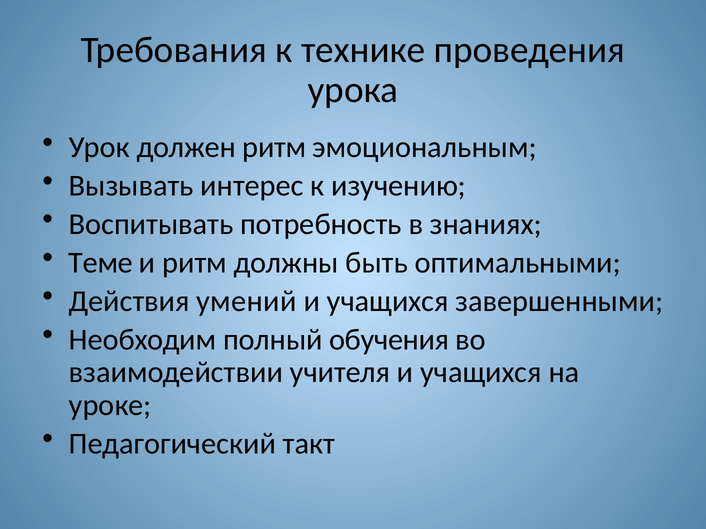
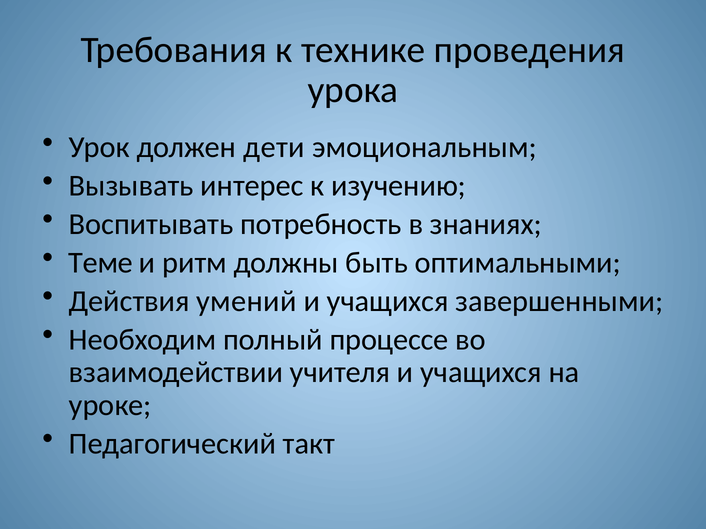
должен ритм: ритм -> дети
обучения: обучения -> процессе
